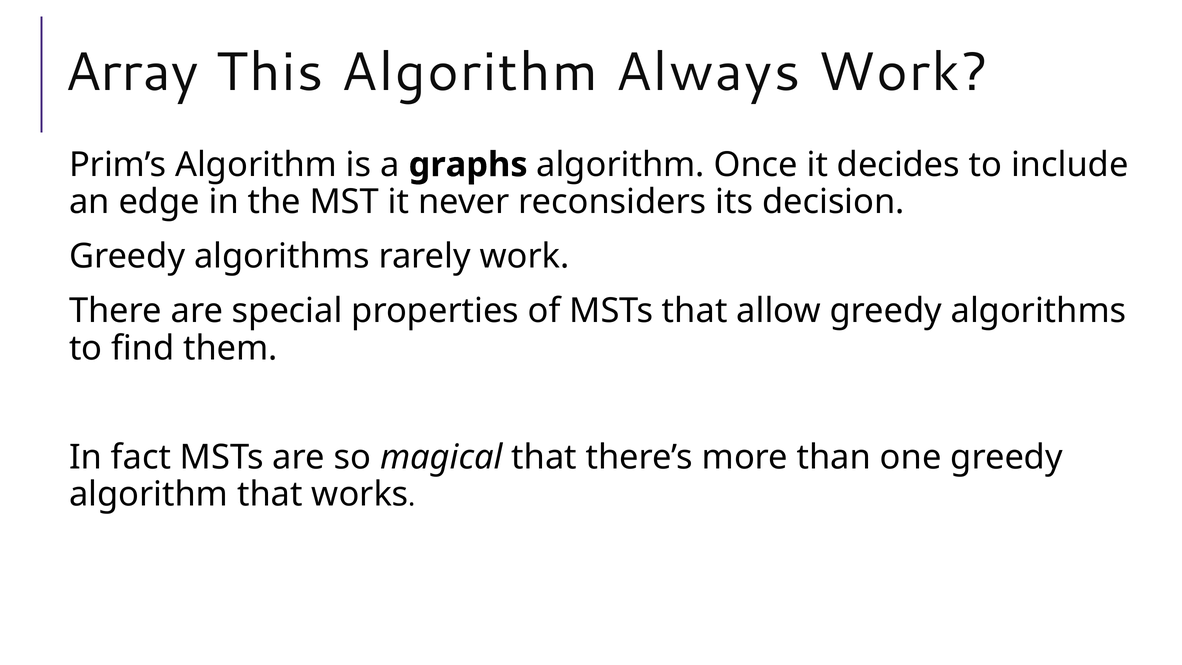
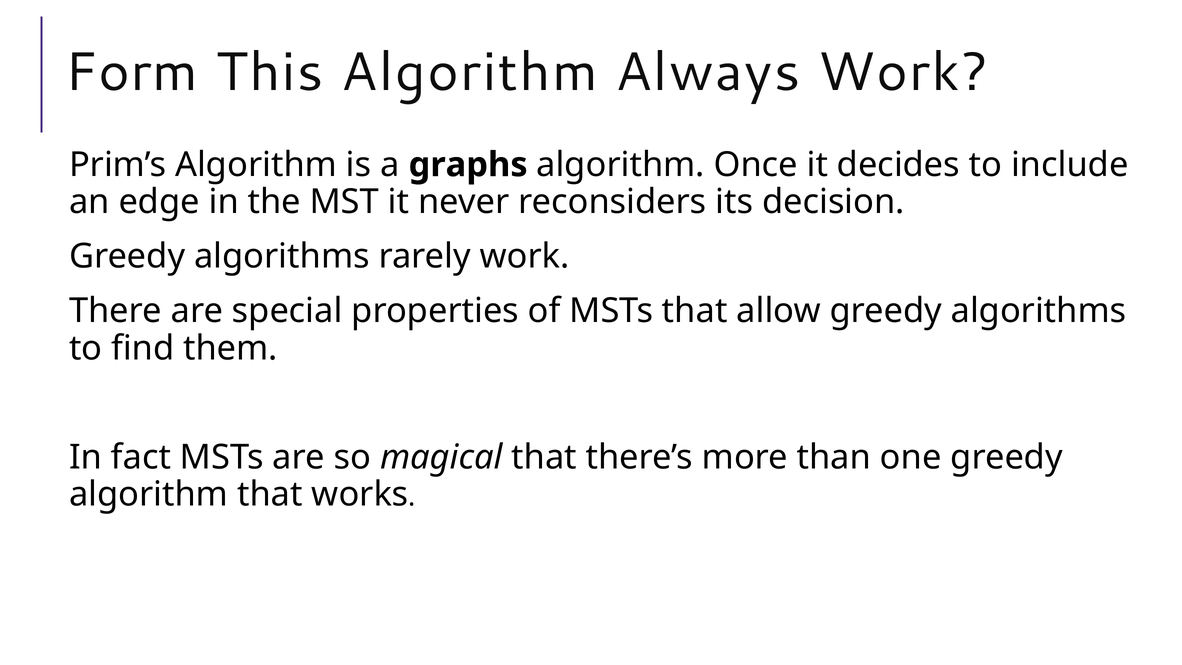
Array: Array -> Form
